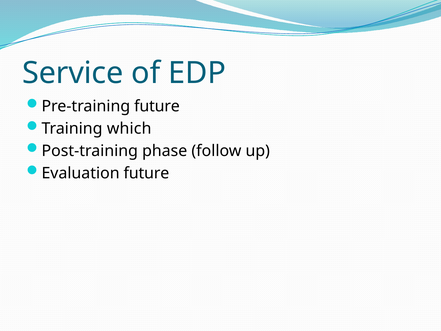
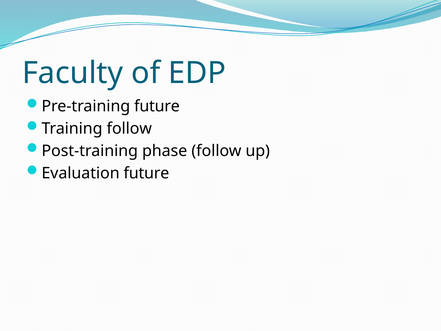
Service: Service -> Faculty
Training which: which -> follow
